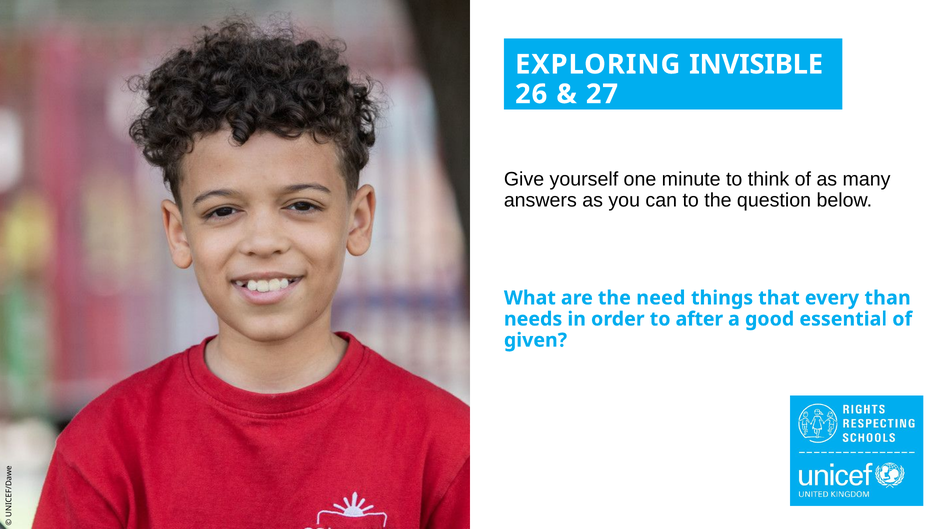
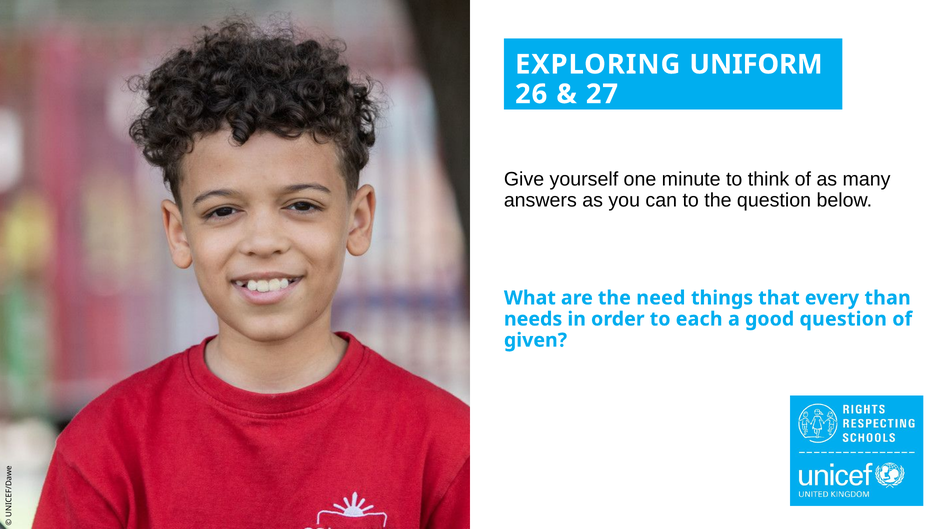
INVISIBLE: INVISIBLE -> UNIFORM
after: after -> each
good essential: essential -> question
